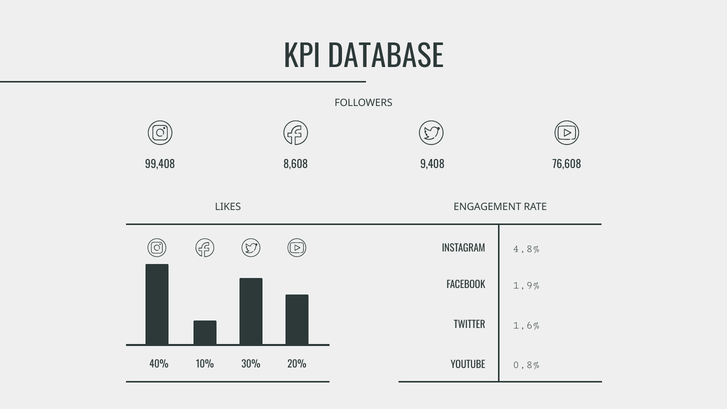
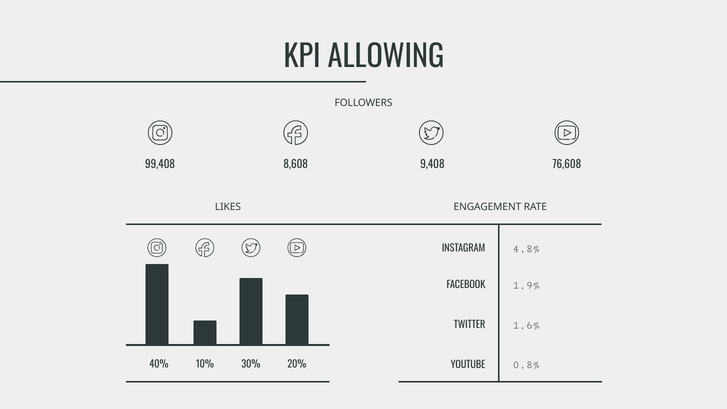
DATABASE: DATABASE -> ALLOWING
